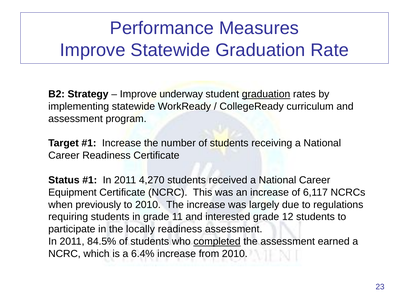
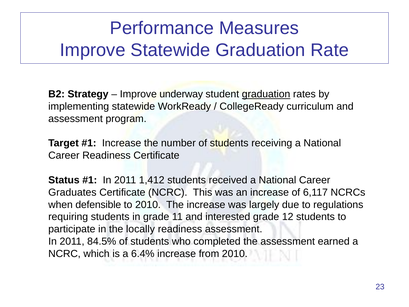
4,270: 4,270 -> 1,412
Equipment: Equipment -> Graduates
previously: previously -> defensible
completed underline: present -> none
